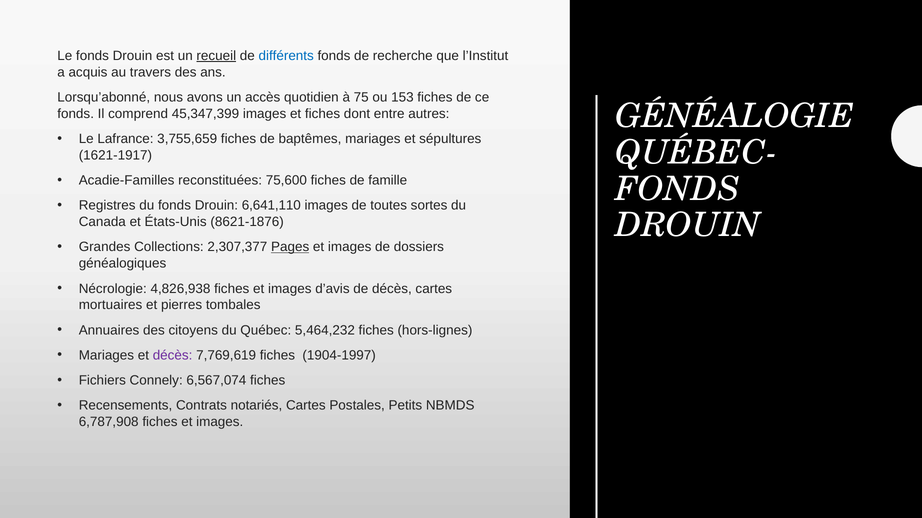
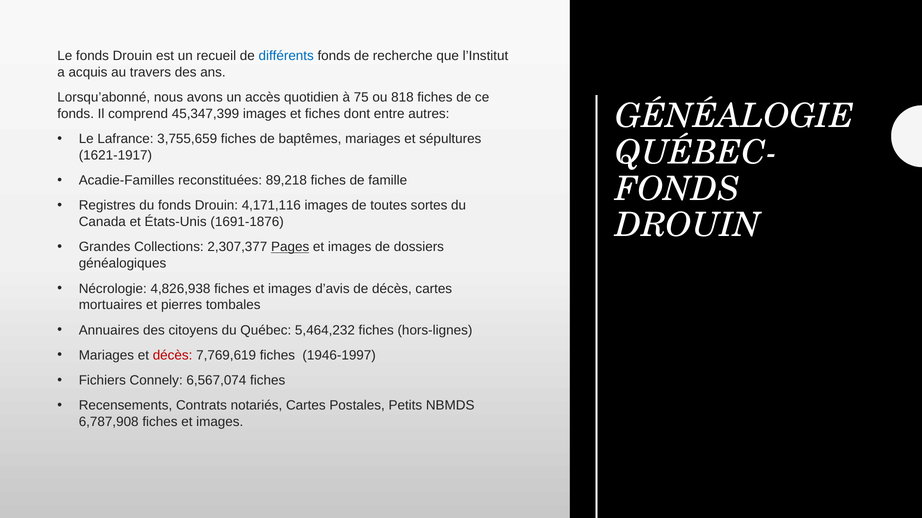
recueil underline: present -> none
153: 153 -> 818
75,600: 75,600 -> 89,218
6,641,110: 6,641,110 -> 4,171,116
8621-1876: 8621-1876 -> 1691-1876
décès at (173, 356) colour: purple -> red
1904-1997: 1904-1997 -> 1946-1997
